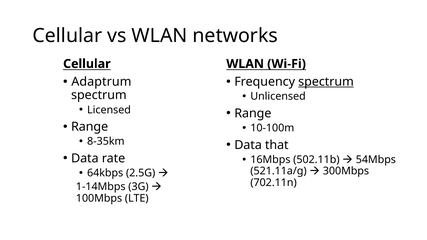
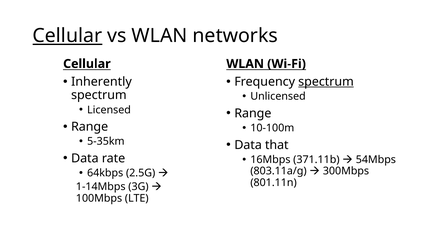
Cellular at (67, 36) underline: none -> present
Adaptrum: Adaptrum -> Inherently
8-35km: 8-35km -> 5-35km
502.11b: 502.11b -> 371.11b
521.11a/g: 521.11a/g -> 803.11a/g
702.11n: 702.11n -> 801.11n
